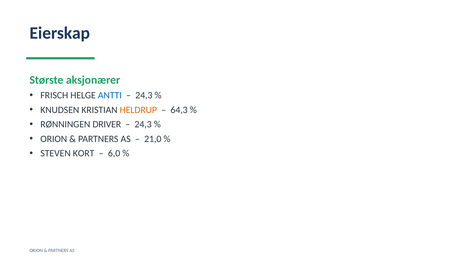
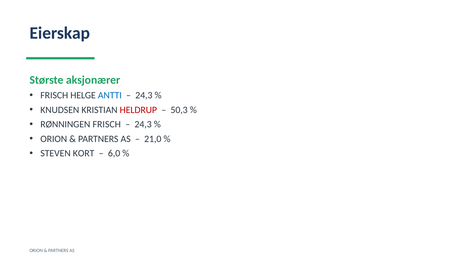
HELDRUP colour: orange -> red
64,3: 64,3 -> 50,3
RØNNINGEN DRIVER: DRIVER -> FRISCH
